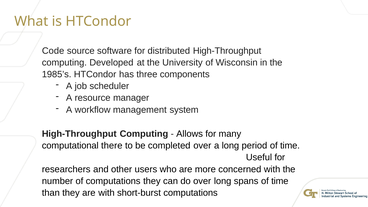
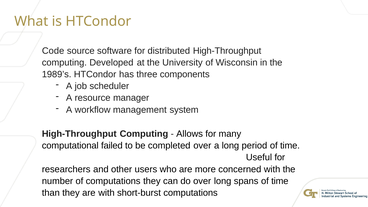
1985’s: 1985’s -> 1989’s
there: there -> failed
